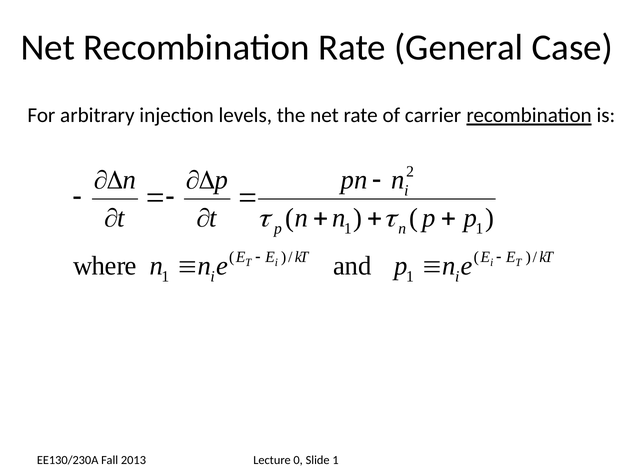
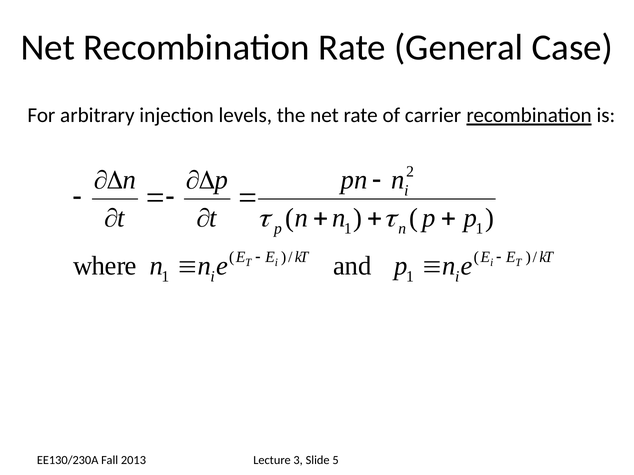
0: 0 -> 3
Slide 1: 1 -> 5
